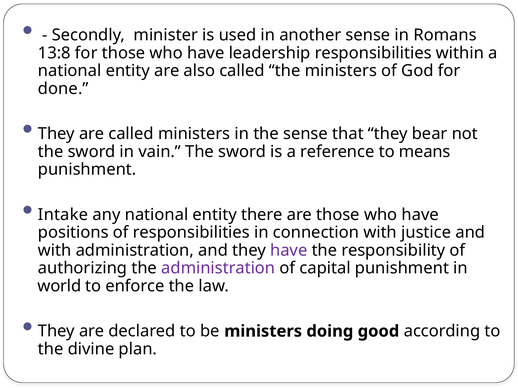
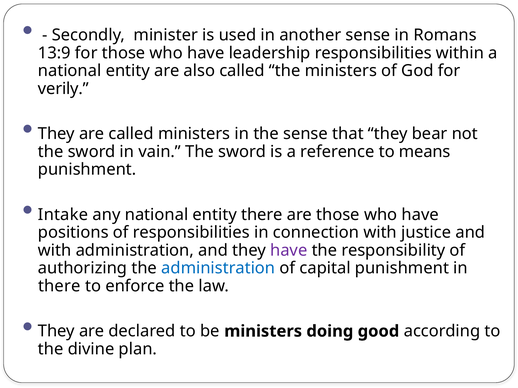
13:8: 13:8 -> 13:9
done: done -> verily
administration at (218, 269) colour: purple -> blue
world at (59, 286): world -> there
